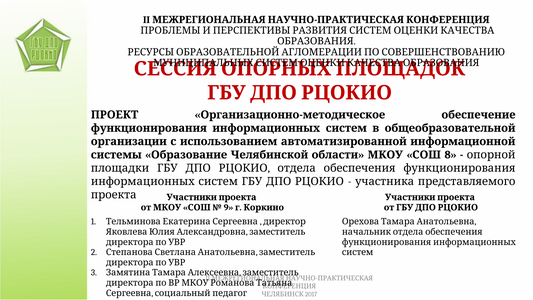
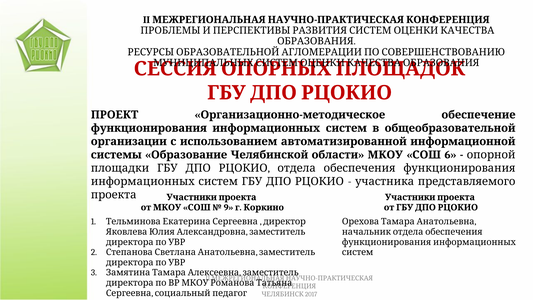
8: 8 -> 6
